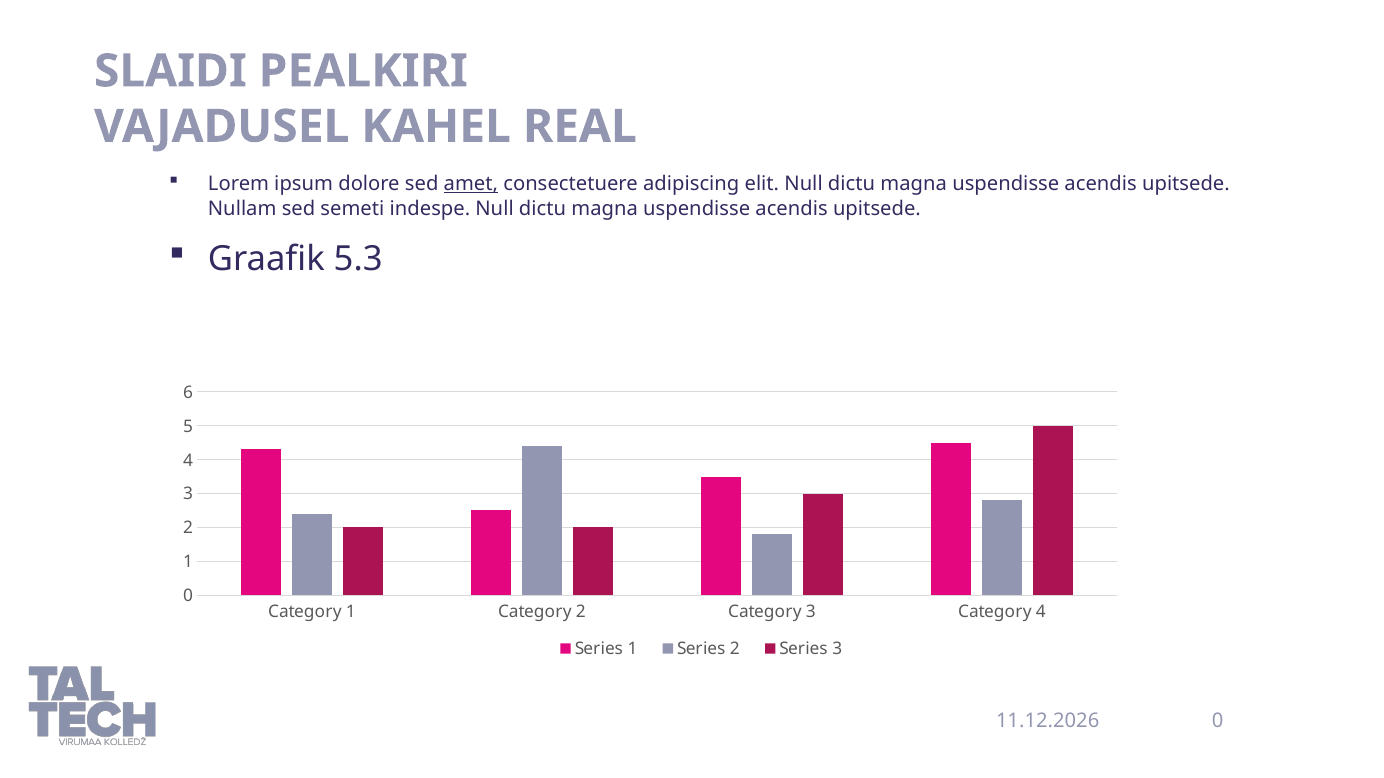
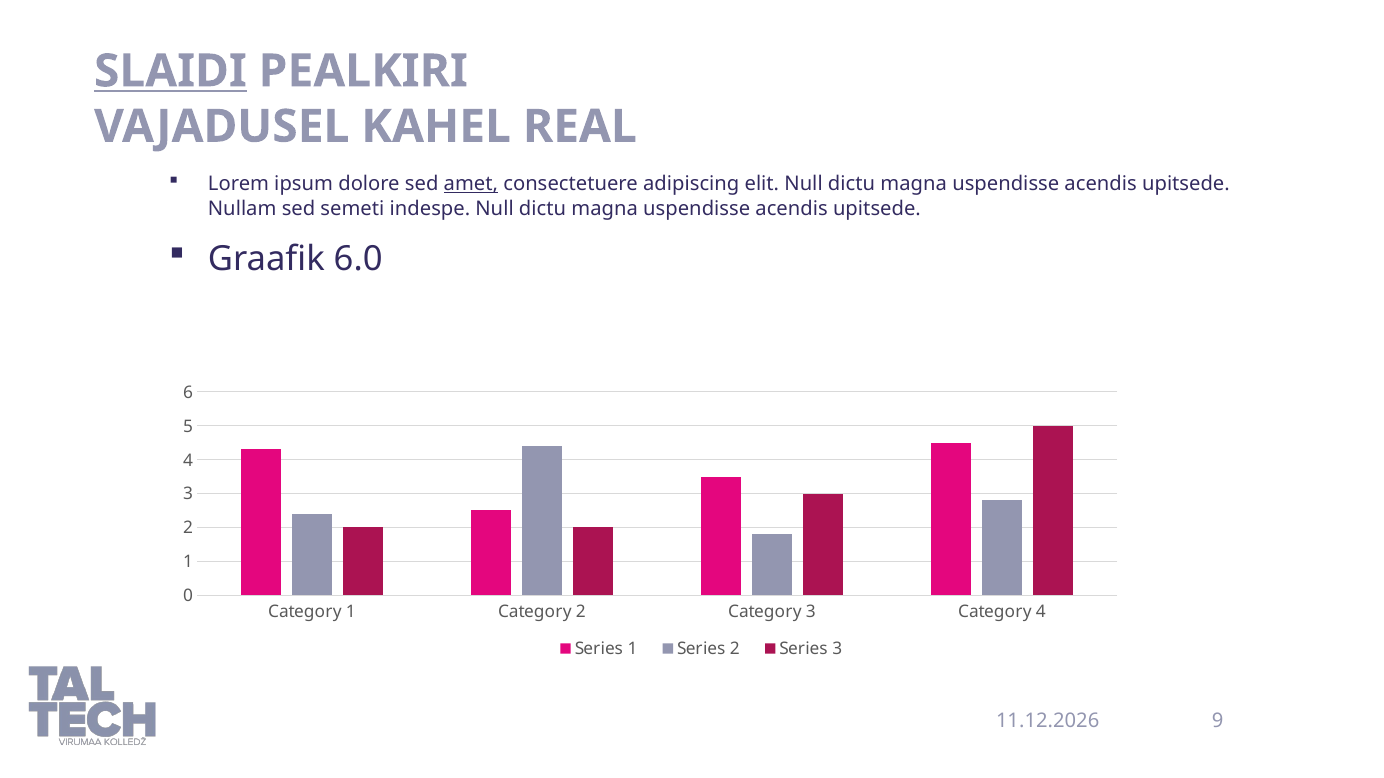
SLAIDI underline: none -> present
5.3: 5.3 -> 6.0
0 at (1218, 721): 0 -> 9
